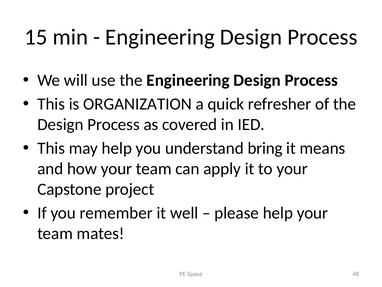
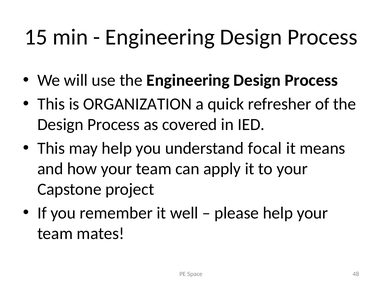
bring: bring -> focal
